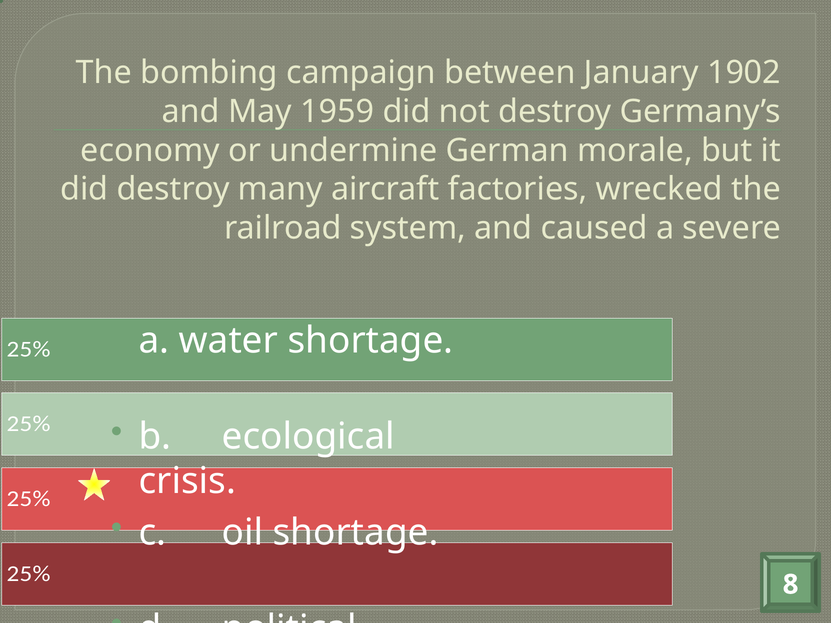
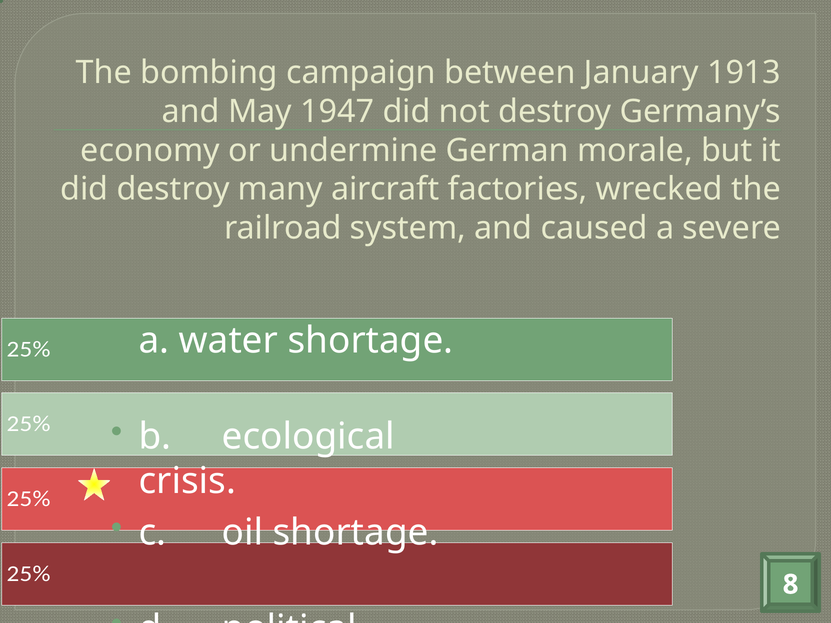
1902: 1902 -> 1913
1959: 1959 -> 1947
